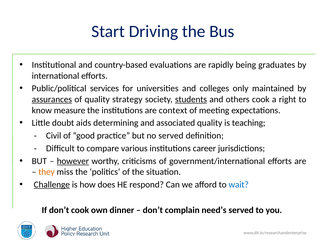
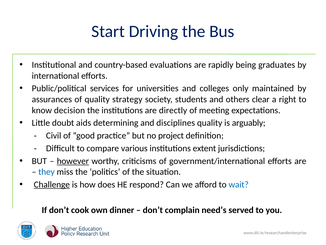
assurances underline: present -> none
students underline: present -> none
others cook: cook -> clear
measure: measure -> decision
context: context -> directly
associated: associated -> disciplines
teaching: teaching -> arguably
no served: served -> project
career: career -> extent
they colour: orange -> blue
